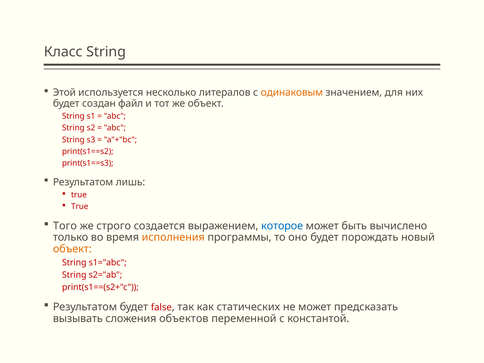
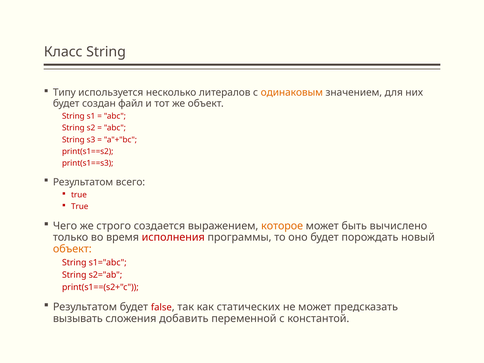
Этой: Этой -> Типу
лишь: лишь -> всего
Того: Того -> Чего
которое colour: blue -> orange
исполнения colour: orange -> red
объектов: объектов -> добавить
